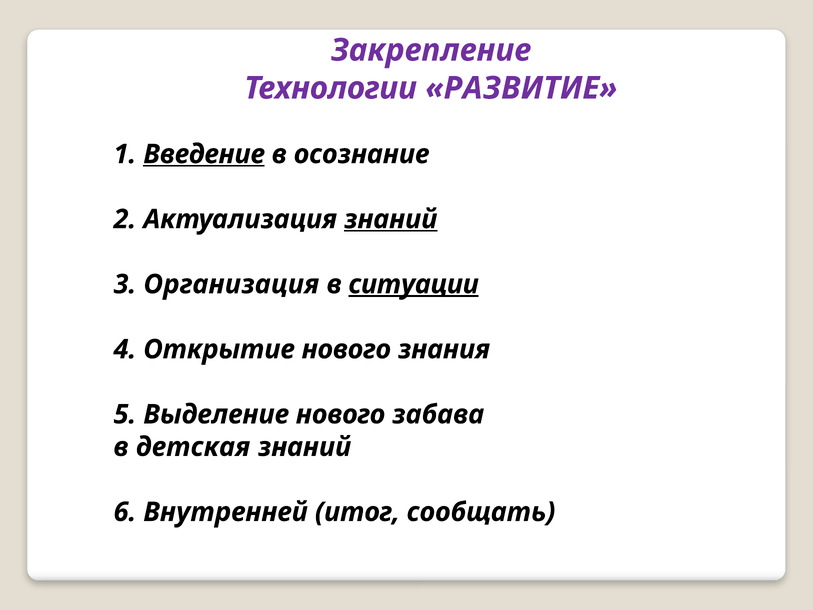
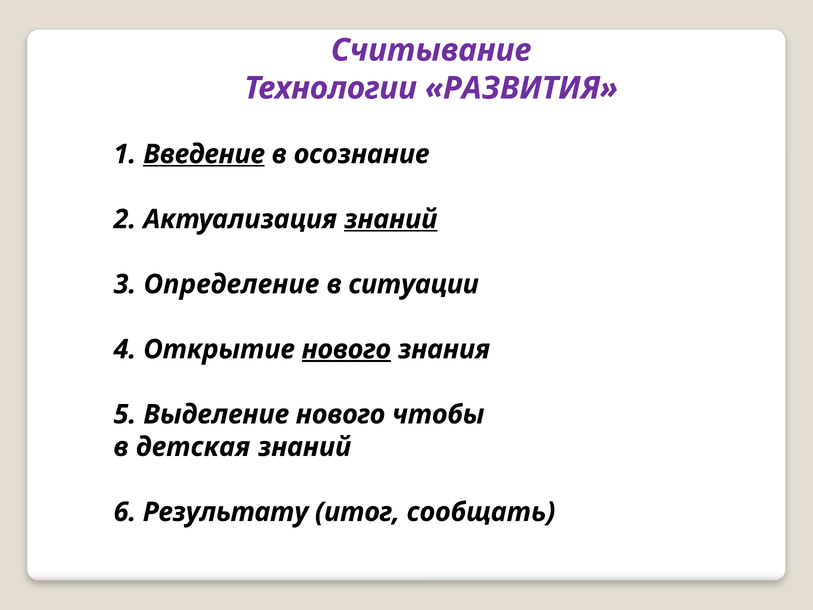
Закрепление: Закрепление -> Считывание
РАЗВИТИЕ: РАЗВИТИЕ -> РАЗВИТИЯ
Организация: Организация -> Определение
ситуации underline: present -> none
нового at (346, 349) underline: none -> present
забава: забава -> чтобы
Внутренней: Внутренней -> Результату
